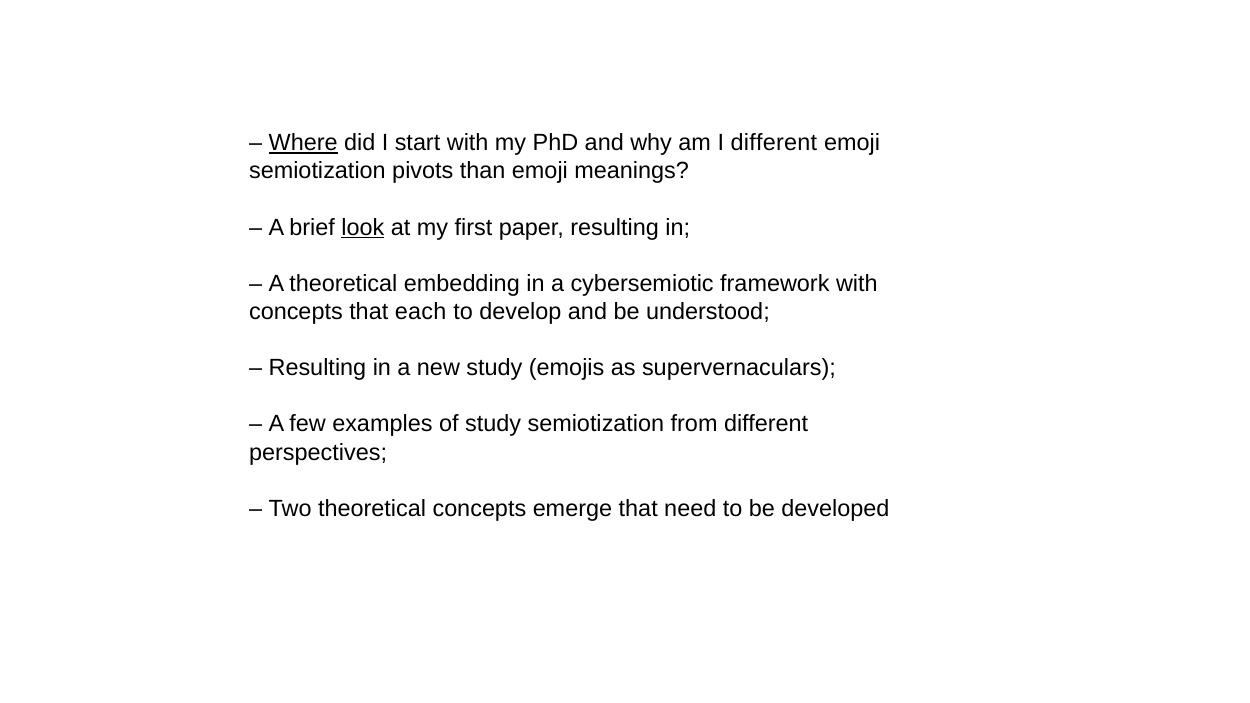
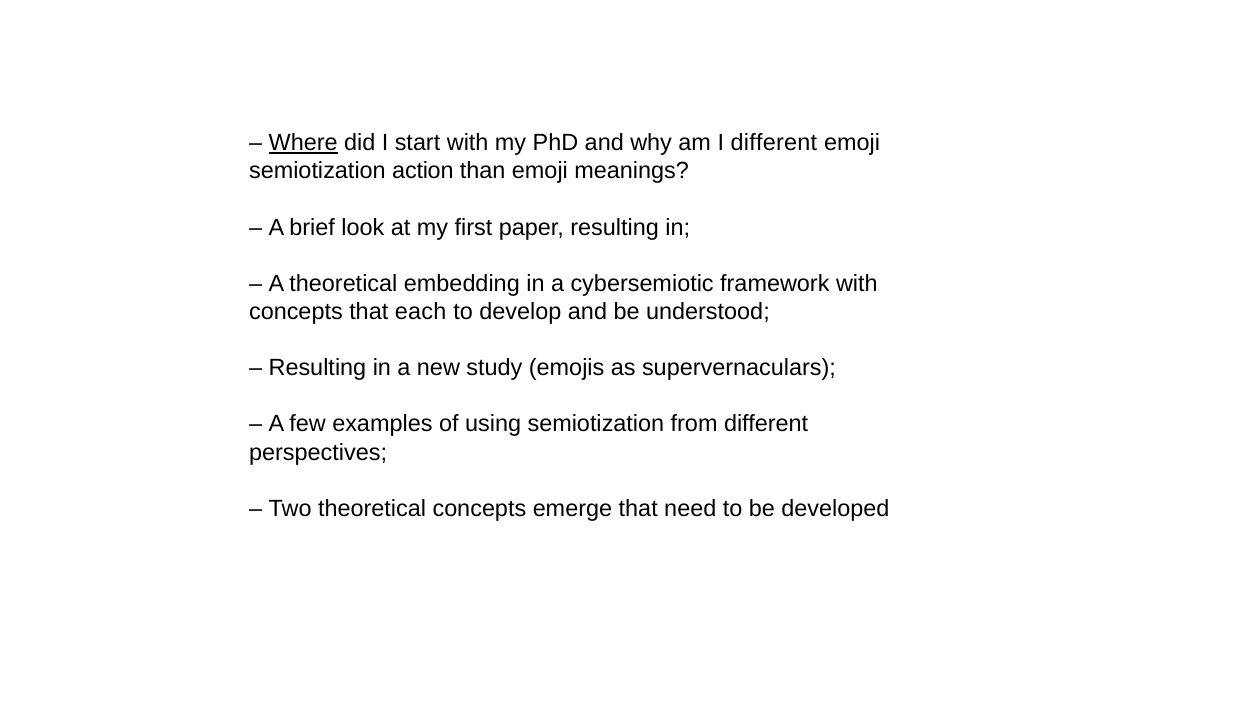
pivots: pivots -> action
look underline: present -> none
of study: study -> using
